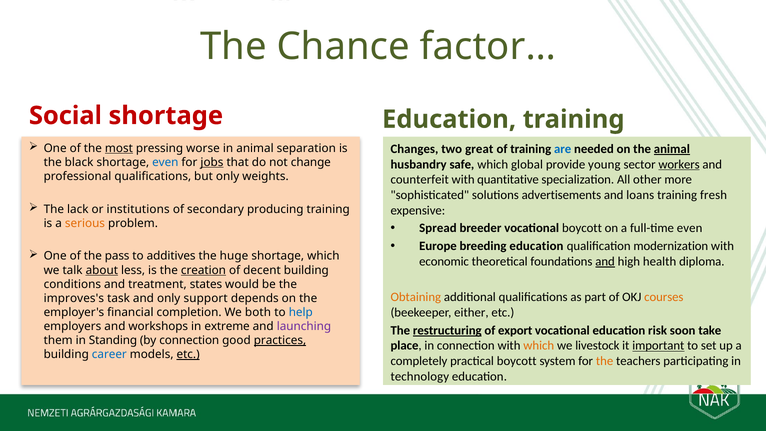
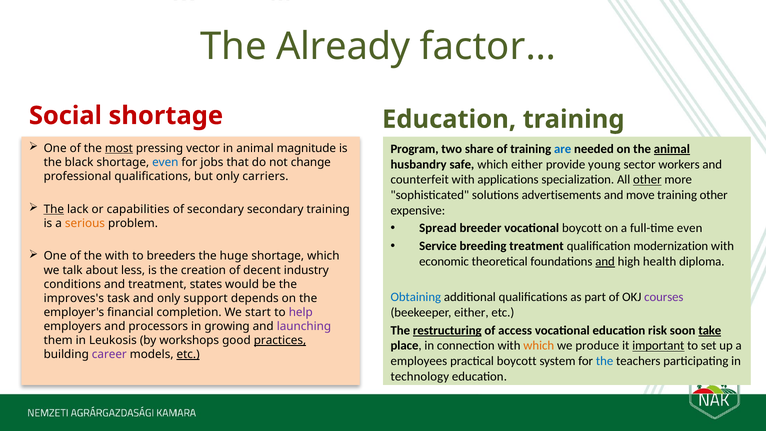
Chance: Chance -> Already
worse: worse -> vector
separation: separation -> magnitude
Changes: Changes -> Program
great: great -> share
jobs underline: present -> none
which global: global -> either
workers underline: present -> none
weights: weights -> carriers
quantitative: quantitative -> applications
other at (647, 180) underline: none -> present
loans: loans -> move
training fresh: fresh -> other
The at (54, 209) underline: none -> present
institutions: institutions -> capabilities
secondary producing: producing -> secondary
Europe: Europe -> Service
breeding education: education -> treatment
the pass: pass -> with
additives: additives -> breeders
about underline: present -> none
creation underline: present -> none
decent building: building -> industry
Obtaining colour: orange -> blue
courses colour: orange -> purple
both: both -> start
help colour: blue -> purple
workshops: workshops -> processors
extreme: extreme -> growing
export: export -> access
take underline: none -> present
Standing: Standing -> Leukosis
by connection: connection -> workshops
livestock: livestock -> produce
career colour: blue -> purple
completely: completely -> employees
the at (605, 361) colour: orange -> blue
